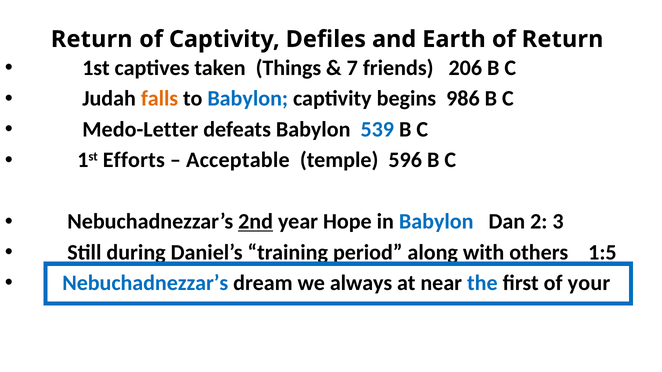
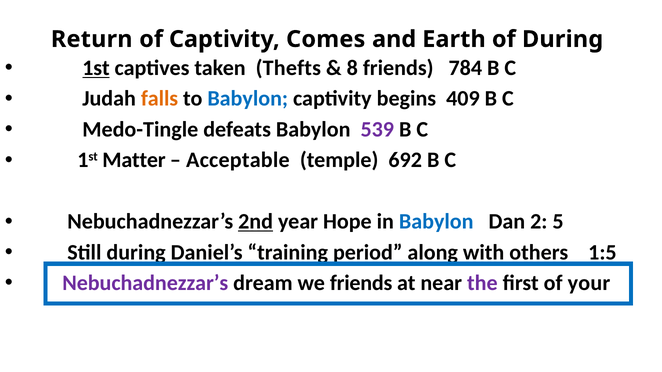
Defiles: Defiles -> Comes
of Return: Return -> During
1st at (96, 68) underline: none -> present
Things: Things -> Thefts
7: 7 -> 8
206: 206 -> 784
986: 986 -> 409
Medo-Letter: Medo-Letter -> Medo-Tingle
539 colour: blue -> purple
Efforts: Efforts -> Matter
596: 596 -> 692
3: 3 -> 5
Nebuchadnezzar’s at (145, 283) colour: blue -> purple
we always: always -> friends
the colour: blue -> purple
